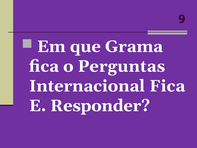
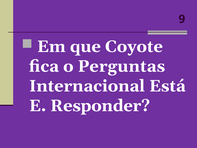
Grama: Grama -> Coyote
Internacional Fica: Fica -> Está
